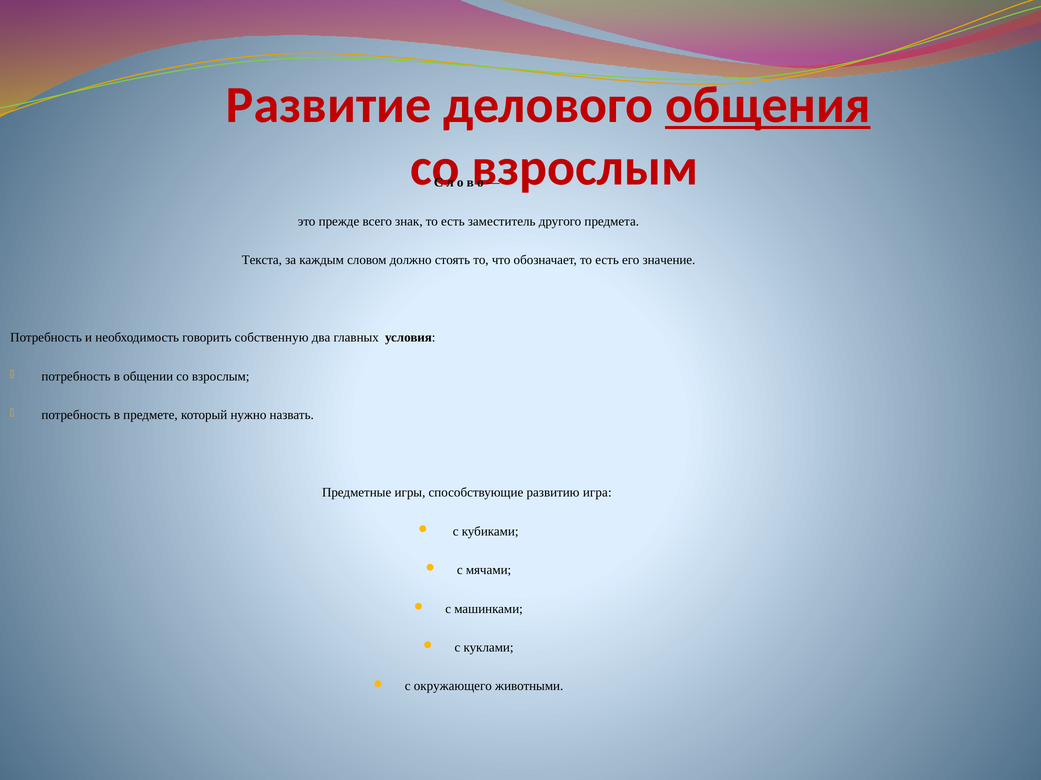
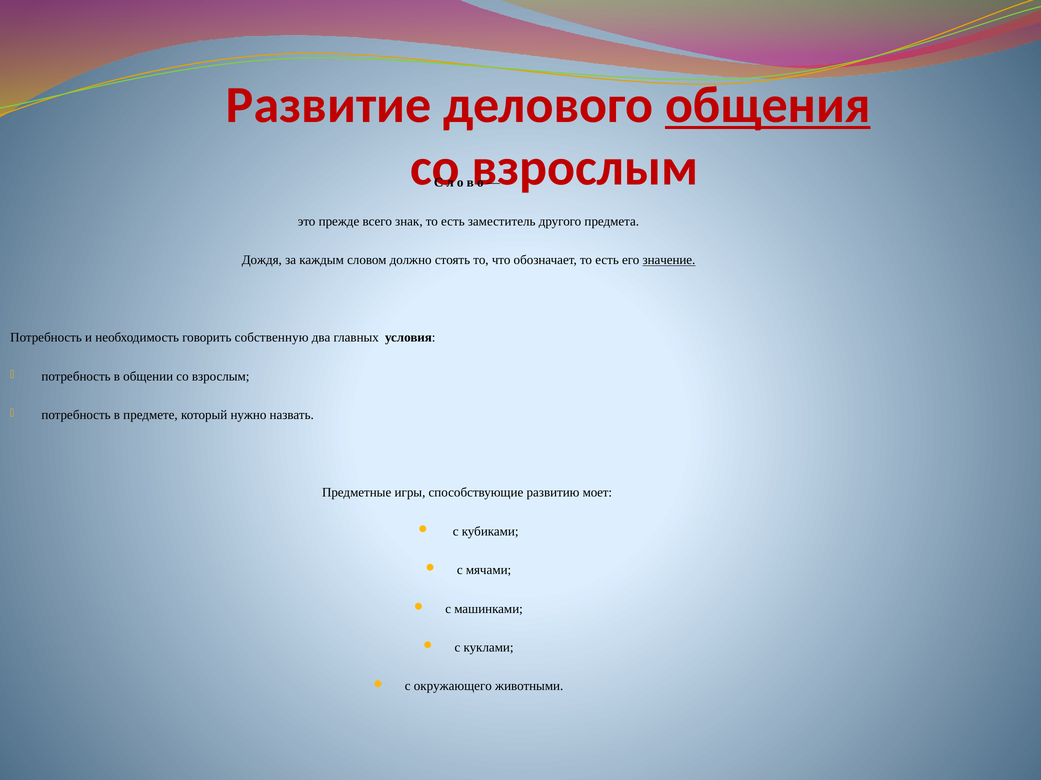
Текста: Текста -> Дождя
значение underline: none -> present
игра: игра -> моет
